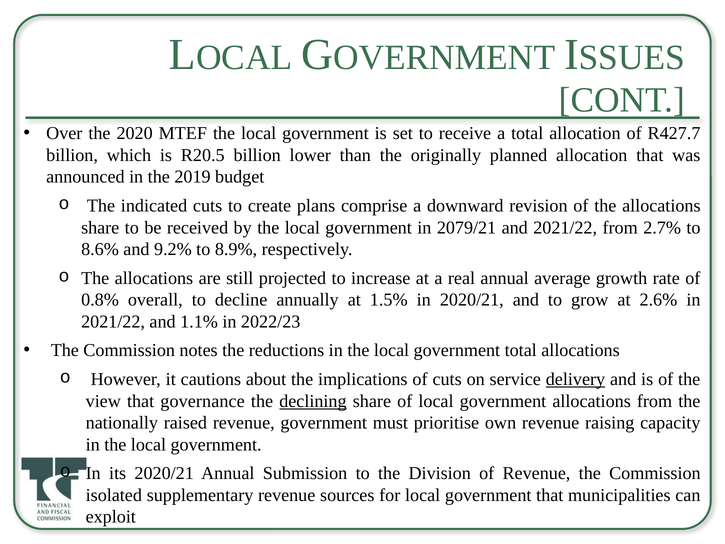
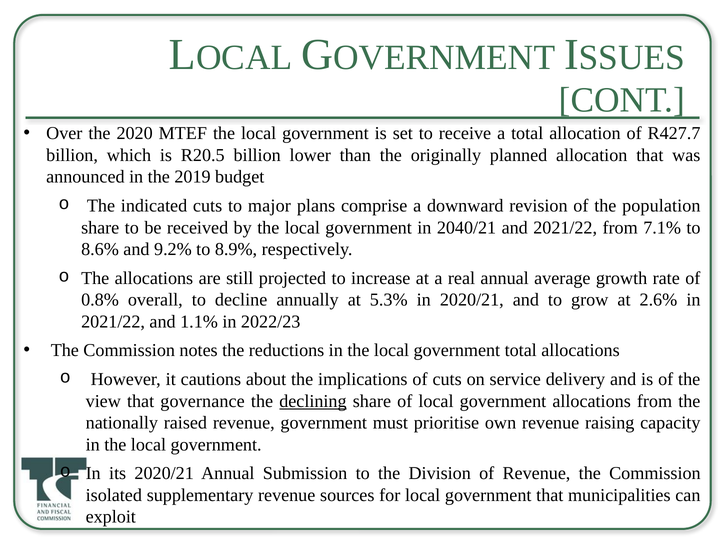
create: create -> major
of the allocations: allocations -> population
2079/21: 2079/21 -> 2040/21
2.7%: 2.7% -> 7.1%
1.5%: 1.5% -> 5.3%
delivery underline: present -> none
